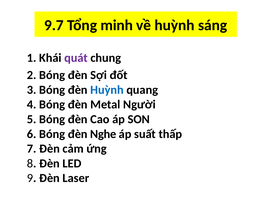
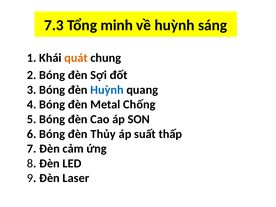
9.7: 9.7 -> 7.3
quát colour: purple -> orange
Người: Người -> Chống
Nghe: Nghe -> Thủy
